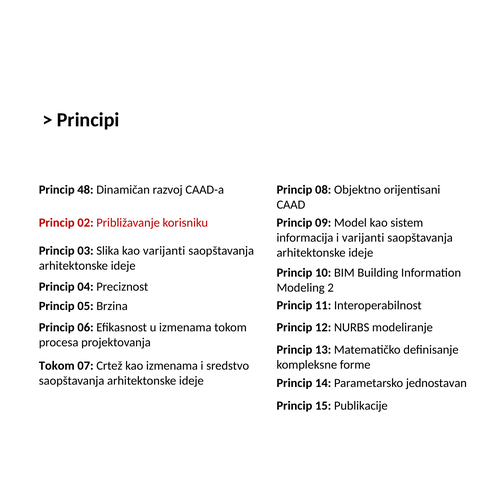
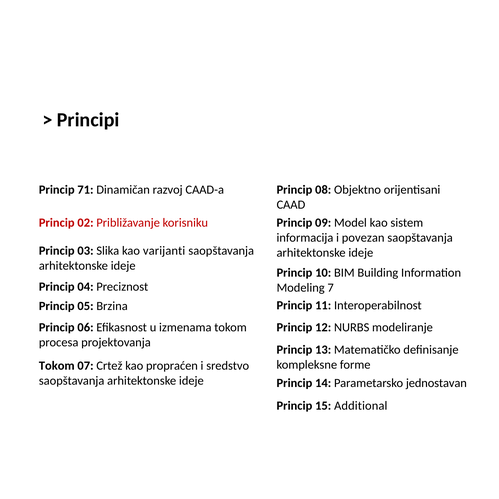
48: 48 -> 71
i varijanti: varijanti -> povezan
2: 2 -> 7
kao izmenama: izmenama -> propraćen
Publikacije: Publikacije -> Additional
